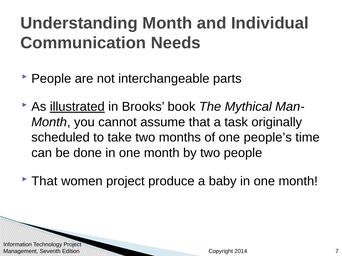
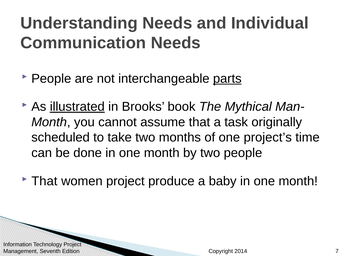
Understanding Month: Month -> Needs
parts underline: none -> present
people’s: people’s -> project’s
